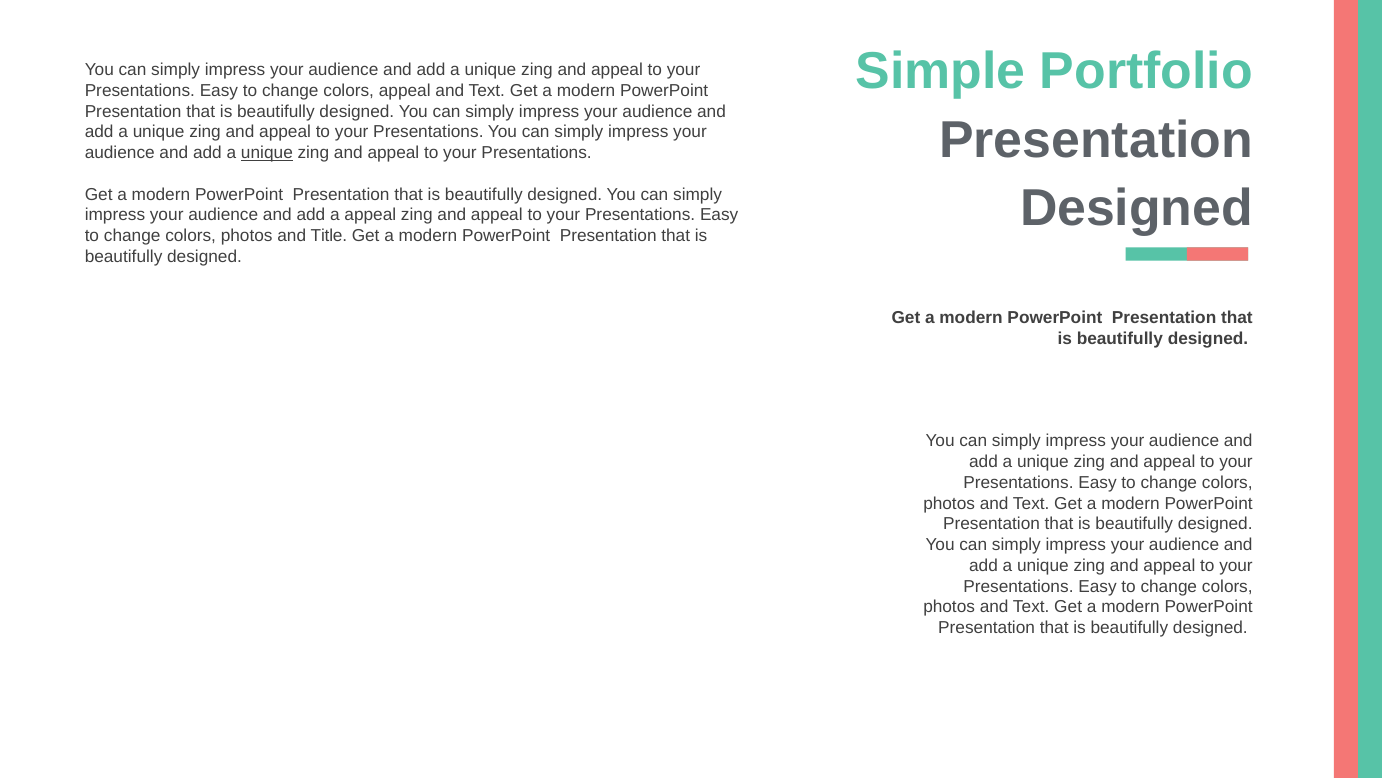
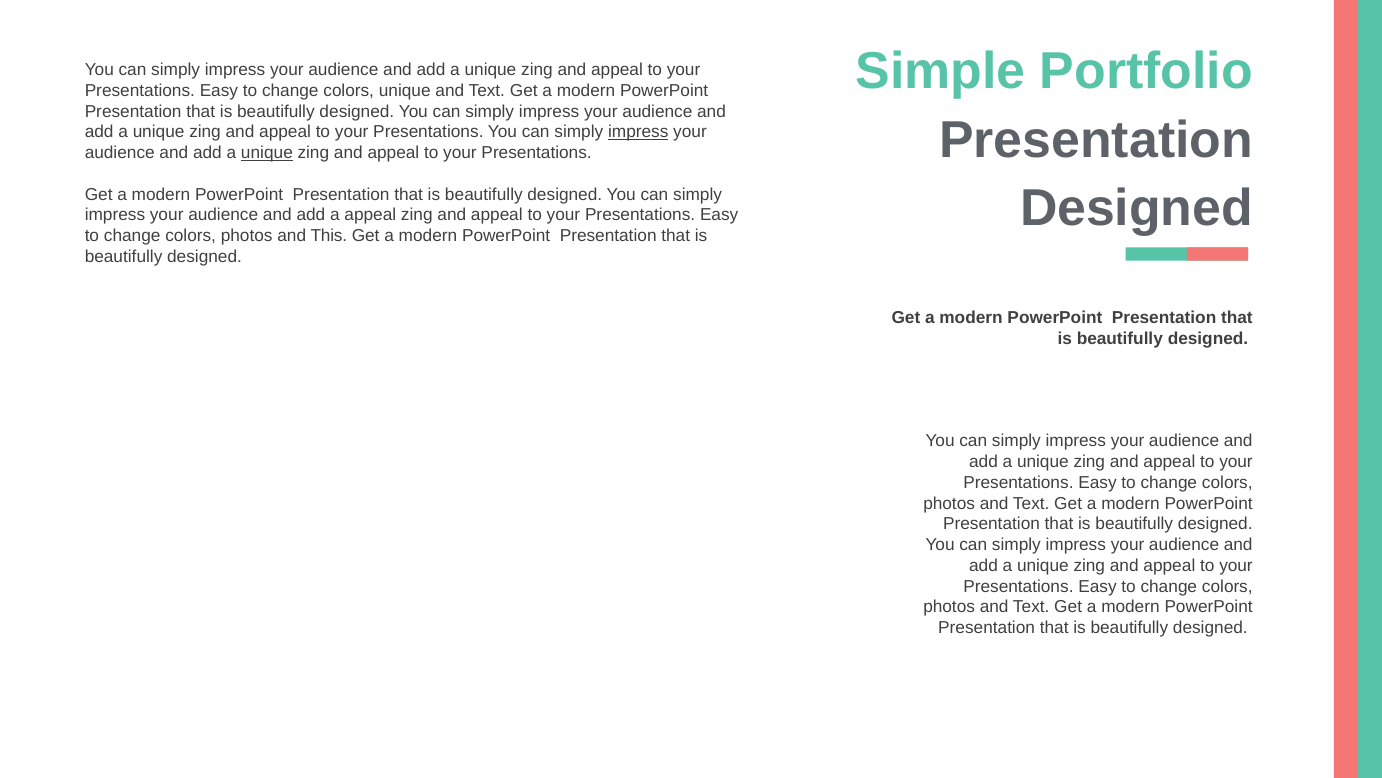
colors appeal: appeal -> unique
impress at (638, 132) underline: none -> present
Title: Title -> This
